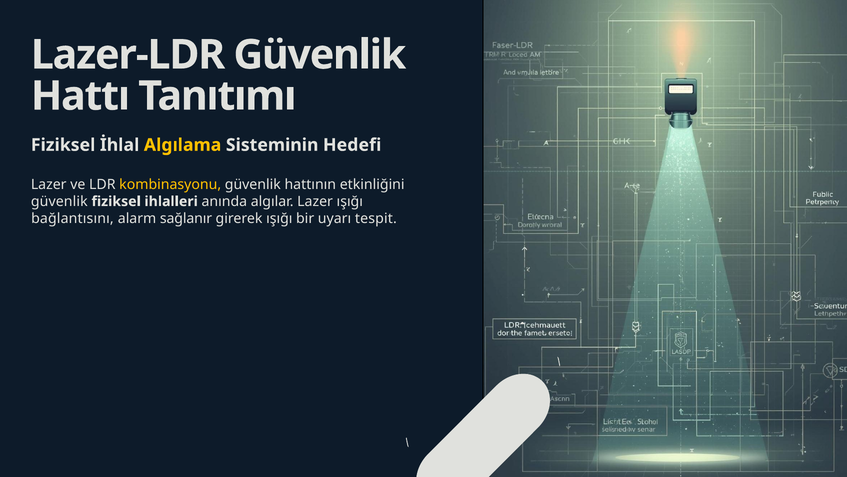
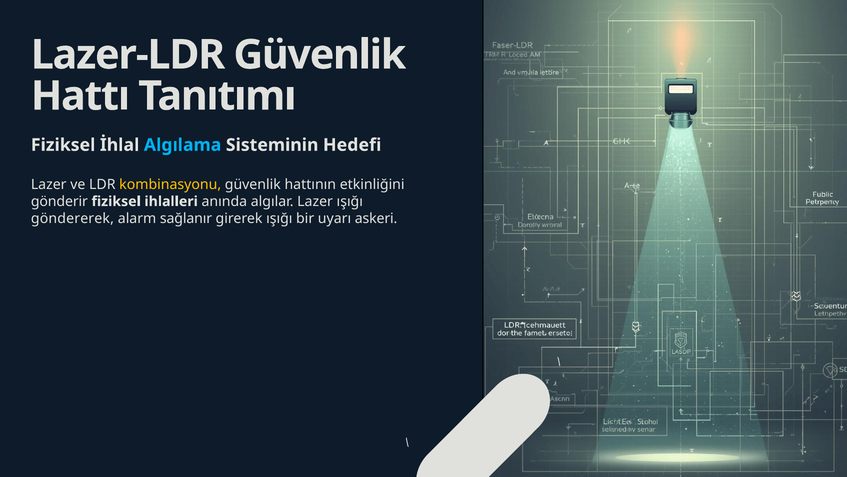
Algılama colour: yellow -> light blue
güvenlik at (59, 201): güvenlik -> gönderir
bağlantısını: bağlantısını -> göndererek
tespit: tespit -> askeri
